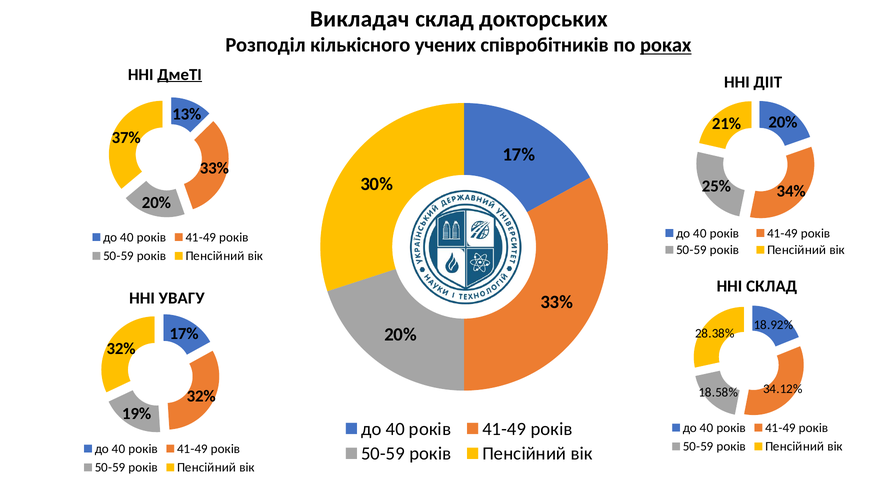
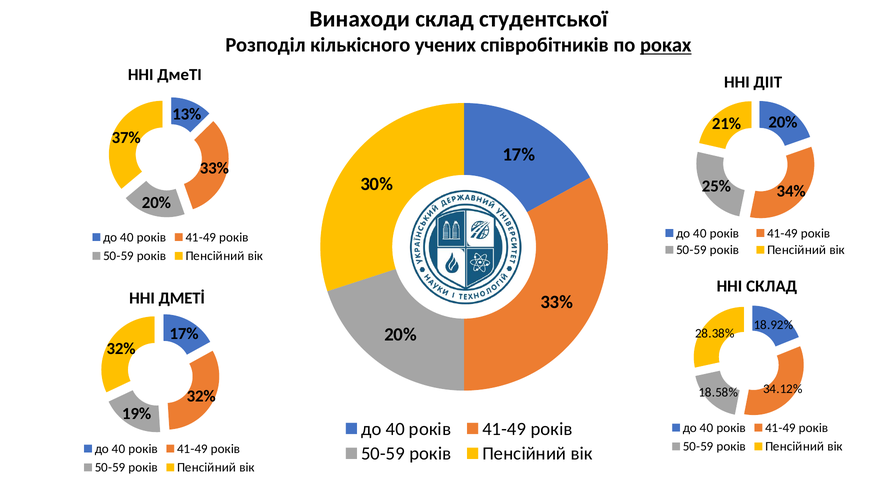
Викладач: Викладач -> Винаходи
докторських: докторських -> студентської
ДмеТІ underline: present -> none
УВАГУ: УВАГУ -> ДМЕТİ
